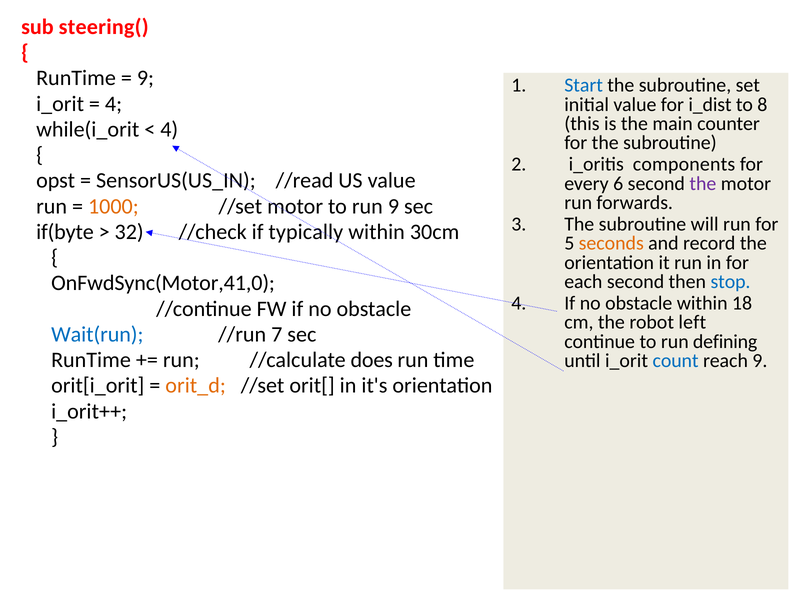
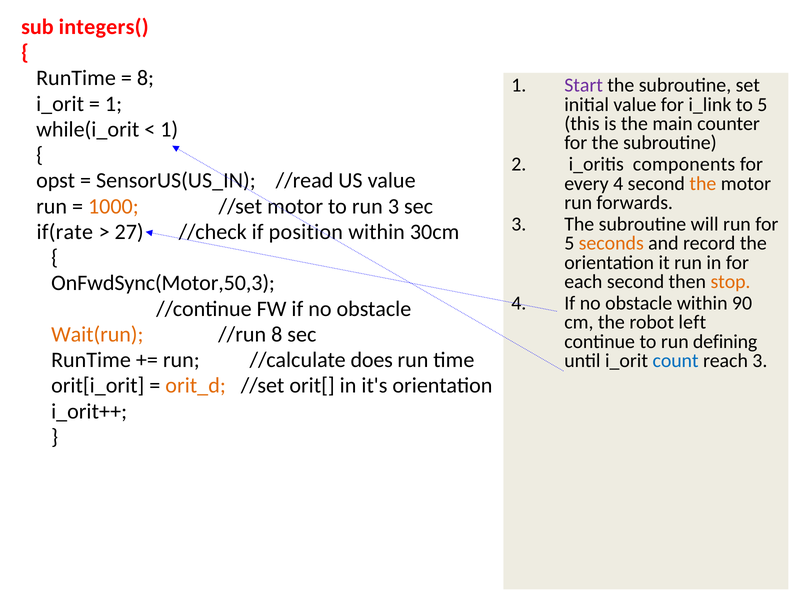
steering(: steering( -> integers(
9 at (145, 78): 9 -> 8
Start colour: blue -> purple
4 at (114, 104): 4 -> 1
i_dist: i_dist -> i_link
to 8: 8 -> 5
4 at (169, 129): 4 -> 1
every 6: 6 -> 4
the at (703, 184) colour: purple -> orange
run 9: 9 -> 3
if(byte: if(byte -> if(rate
32: 32 -> 27
typically: typically -> position
stop colour: blue -> orange
OnFwdSync(Motor,41,0: OnFwdSync(Motor,41,0 -> OnFwdSync(Motor,50,3
18: 18 -> 90
Wait(run colour: blue -> orange
//run 7: 7 -> 8
reach 9: 9 -> 3
